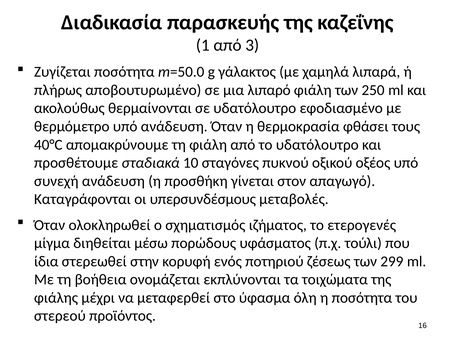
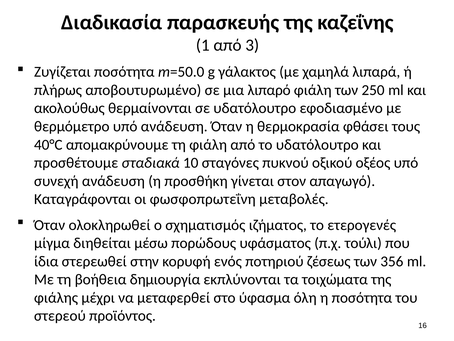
υπερσυνδέσμους: υπερσυνδέσμους -> φωσφοπρωτεΐνη
299: 299 -> 356
ονομάζεται: ονομάζεται -> δημιουργία
